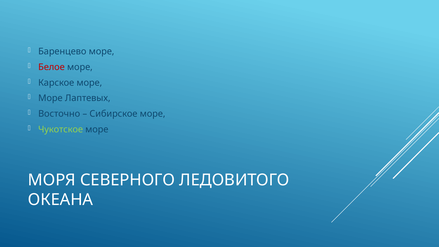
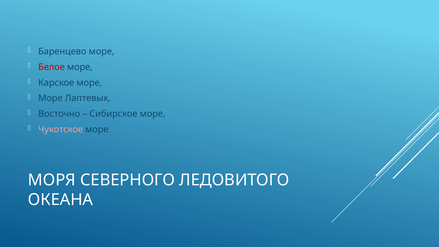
Чукотское colour: light green -> pink
